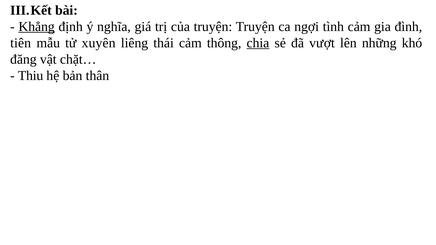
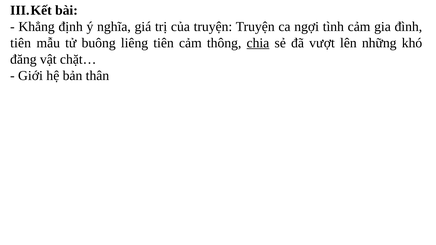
Khẳng underline: present -> none
xuyên: xuyên -> buông
liêng thái: thái -> tiên
Thiu: Thiu -> Giới
